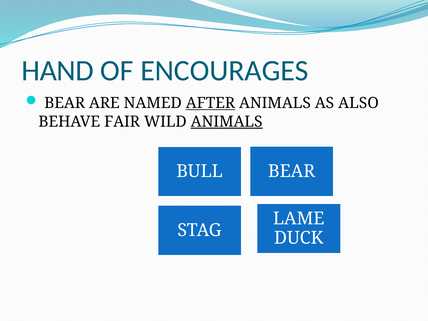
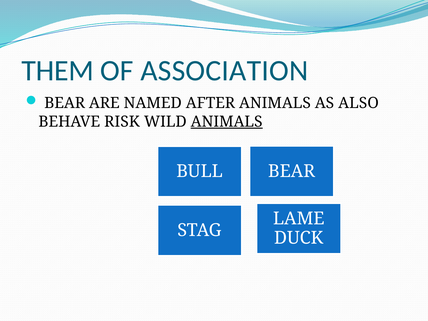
HAND: HAND -> THEM
ENCOURAGES: ENCOURAGES -> ASSOCIATION
AFTER underline: present -> none
FAIR: FAIR -> RISK
